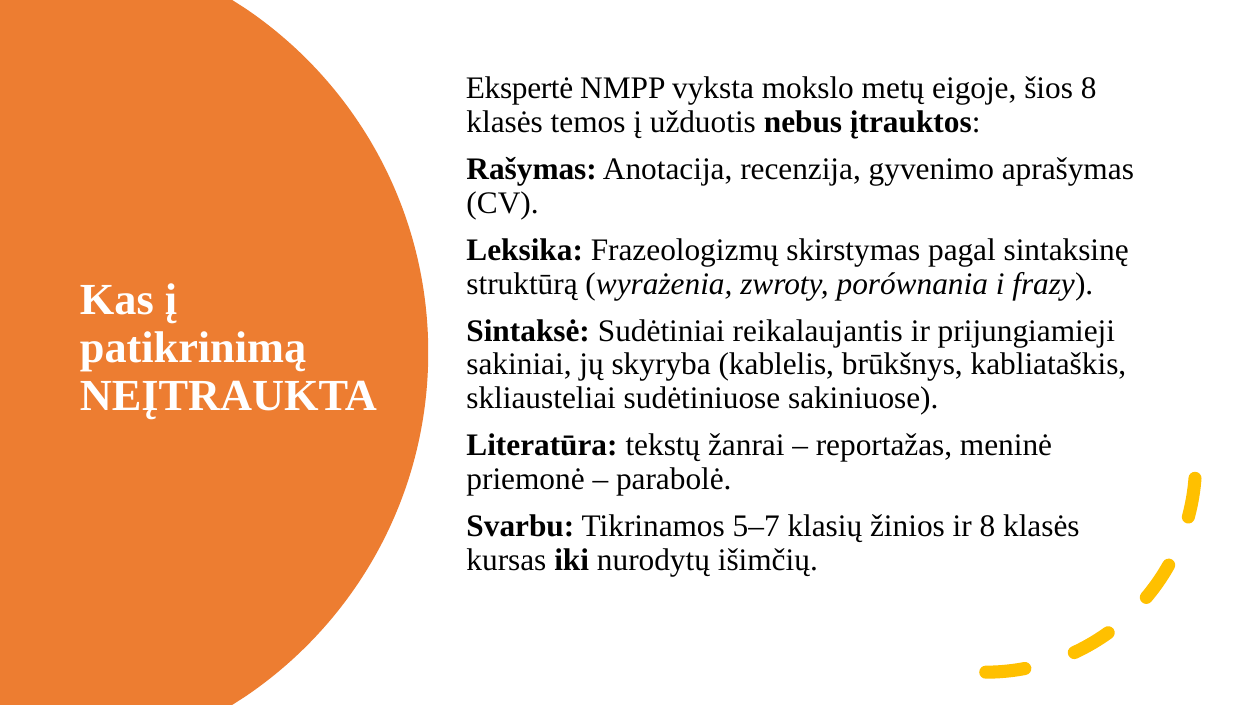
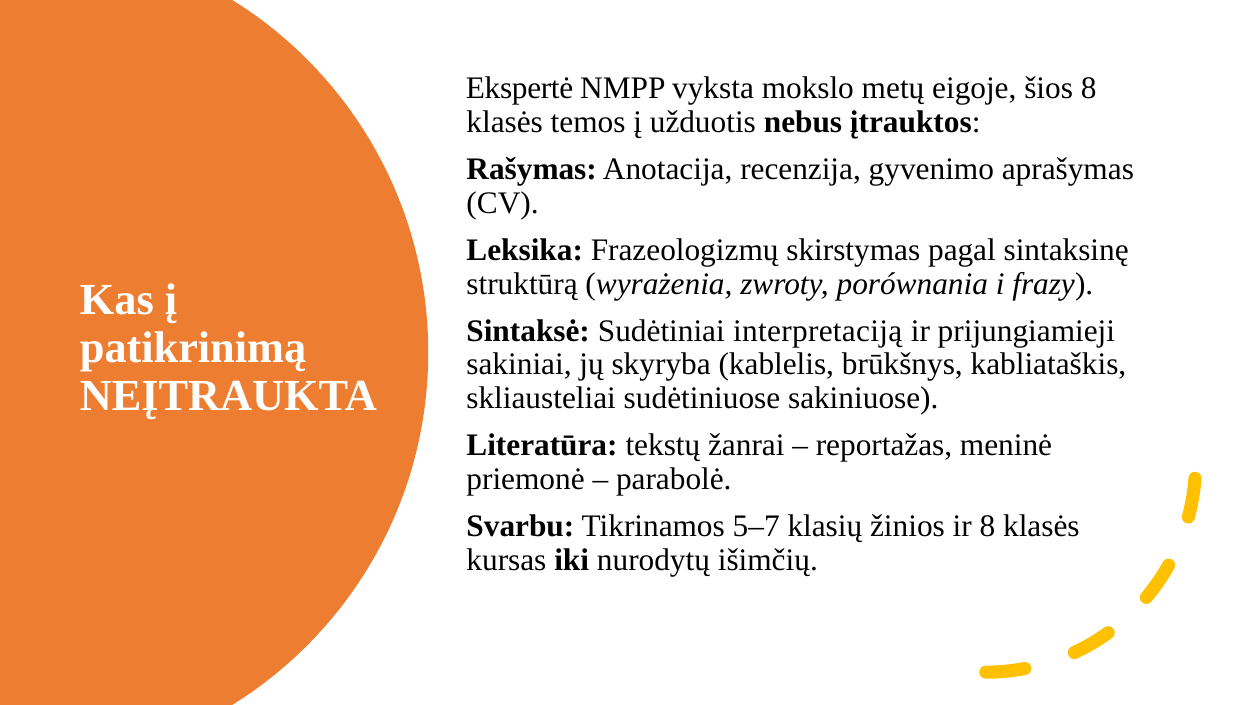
reikalaujantis: reikalaujantis -> interpretaciją
